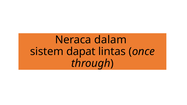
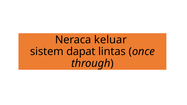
dalam: dalam -> keluar
